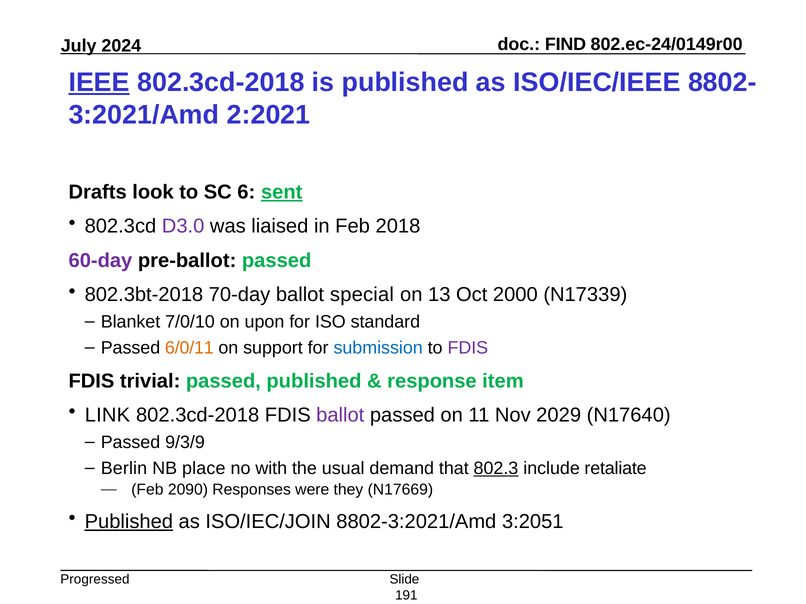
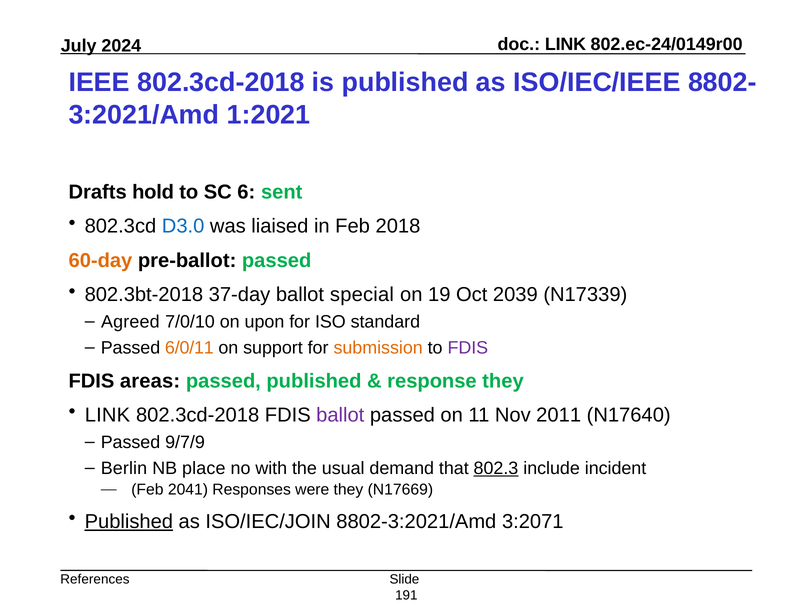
FIND at (566, 44): FIND -> LINK
IEEE underline: present -> none
2:2021: 2:2021 -> 1:2021
look: look -> hold
sent underline: present -> none
D3.0 colour: purple -> blue
60-day colour: purple -> orange
70-day: 70-day -> 37-day
13: 13 -> 19
2000: 2000 -> 2039
Blanket: Blanket -> Agreed
submission colour: blue -> orange
trivial: trivial -> areas
response item: item -> they
2029: 2029 -> 2011
9/3/9: 9/3/9 -> 9/7/9
retaliate: retaliate -> incident
2090: 2090 -> 2041
3:2051: 3:2051 -> 3:2071
Progressed: Progressed -> References
